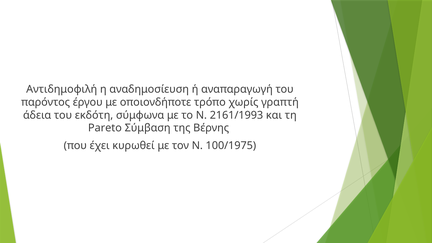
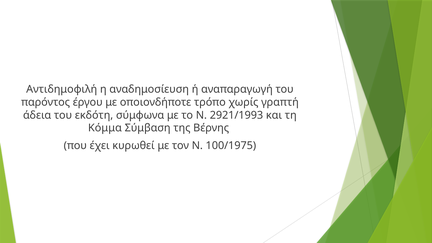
2161/1993: 2161/1993 -> 2921/1993
Pareto: Pareto -> Κόμμα
